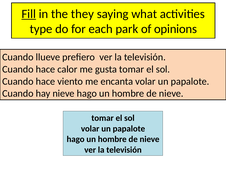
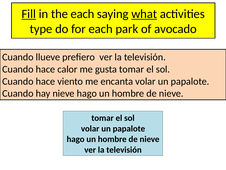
the they: they -> each
what underline: none -> present
opinions: opinions -> avocado
